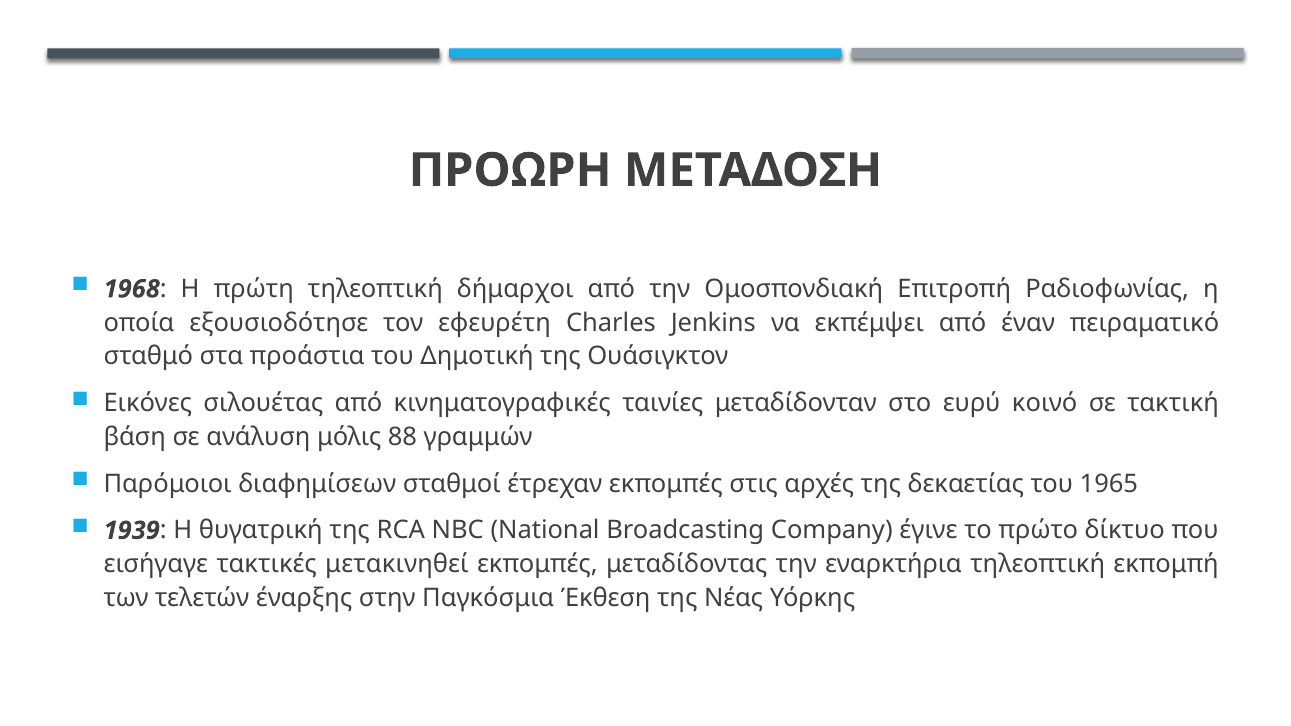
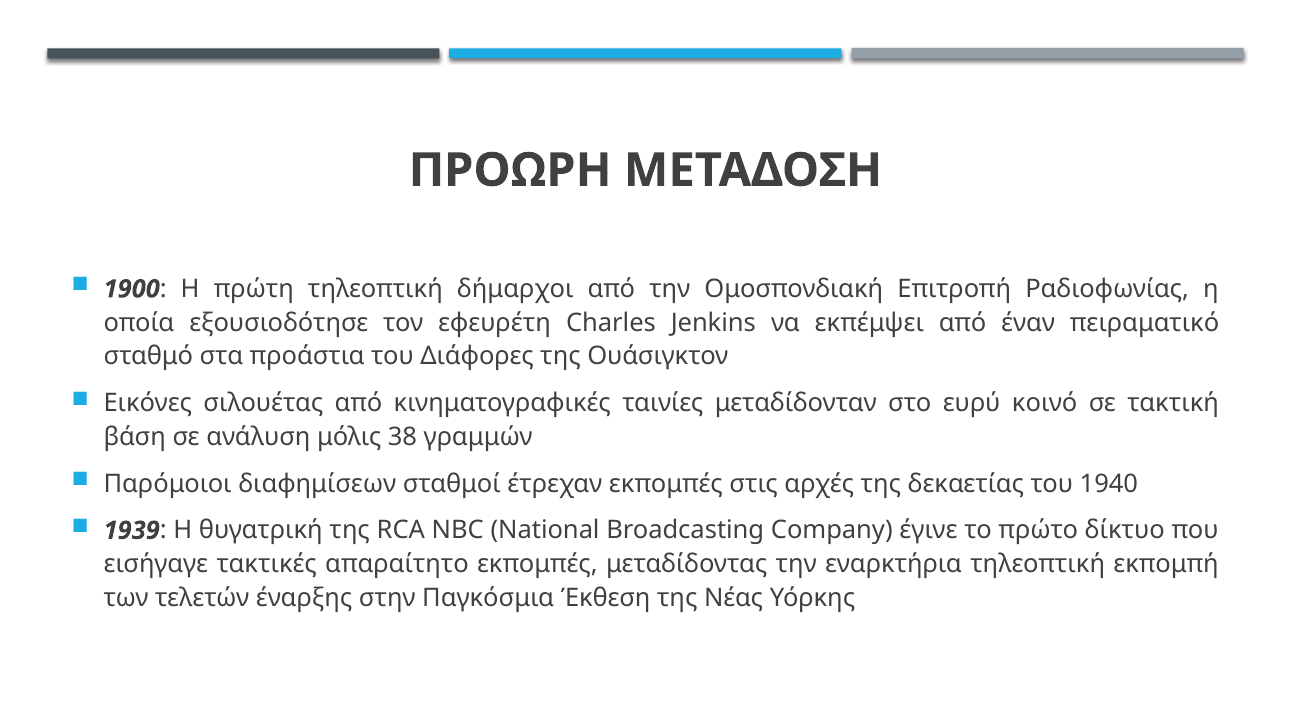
1968: 1968 -> 1900
Δημοτική: Δημοτική -> Διάφορες
88: 88 -> 38
1965: 1965 -> 1940
μετακινηθεί: μετακινηθεί -> απαραίτητο
